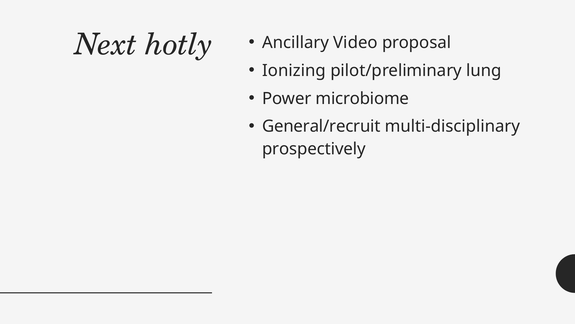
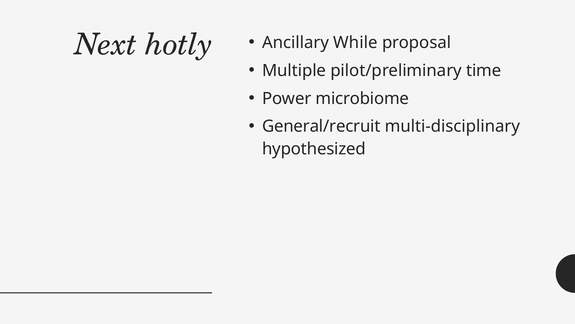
Video: Video -> While
Ionizing: Ionizing -> Multiple
lung: lung -> time
prospectively: prospectively -> hypothesized
